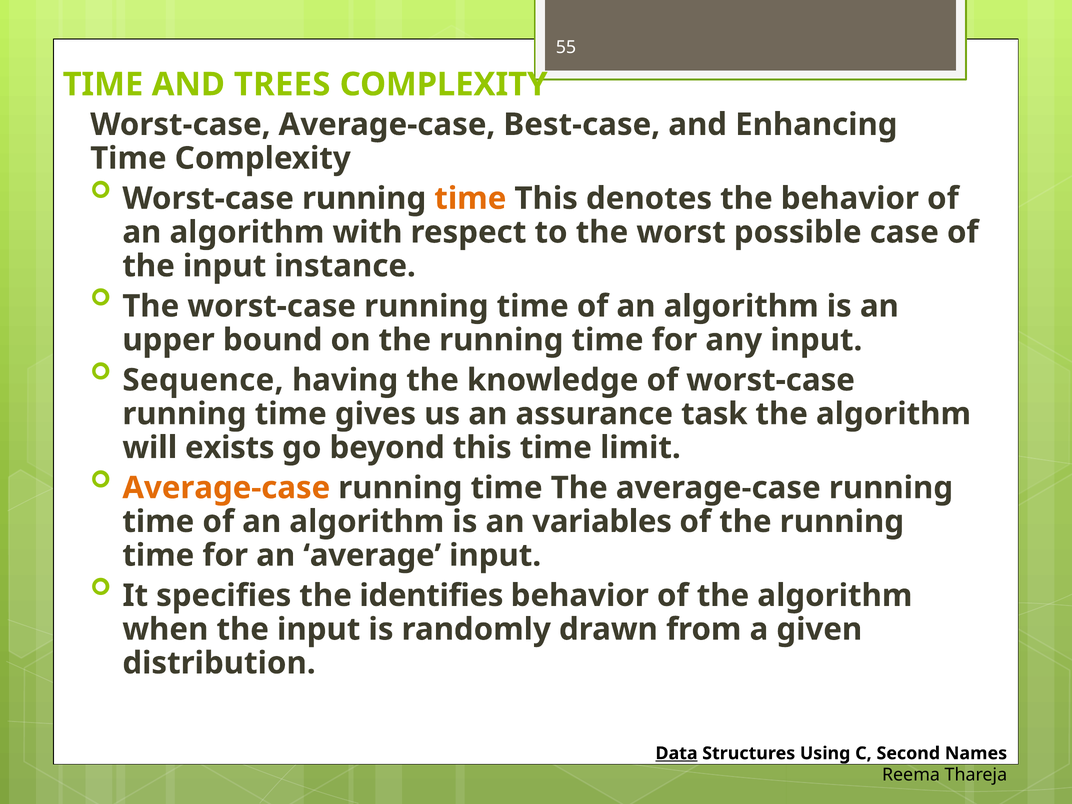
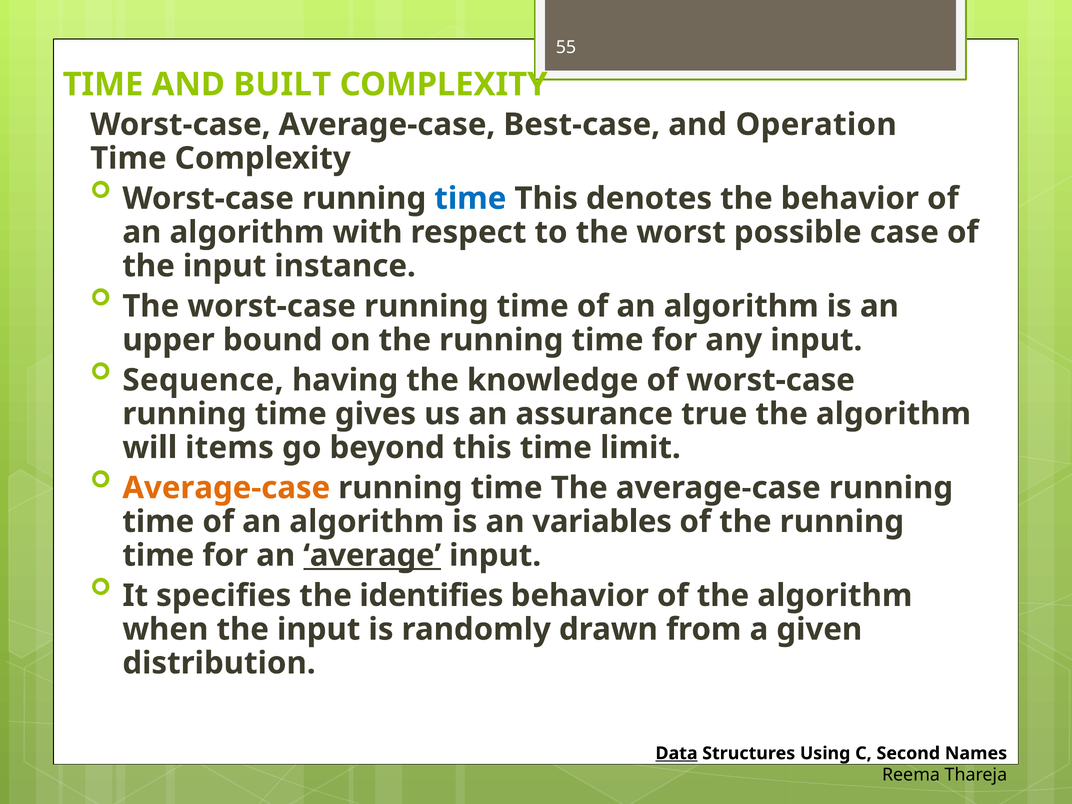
TREES: TREES -> BUILT
Enhancing: Enhancing -> Operation
time at (470, 199) colour: orange -> blue
task: task -> true
exists: exists -> items
average underline: none -> present
